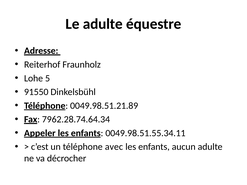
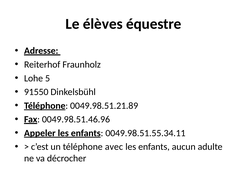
Le adulte: adulte -> élèves
7962.28.74.64.34: 7962.28.74.64.34 -> 0049.98.51.46.96
